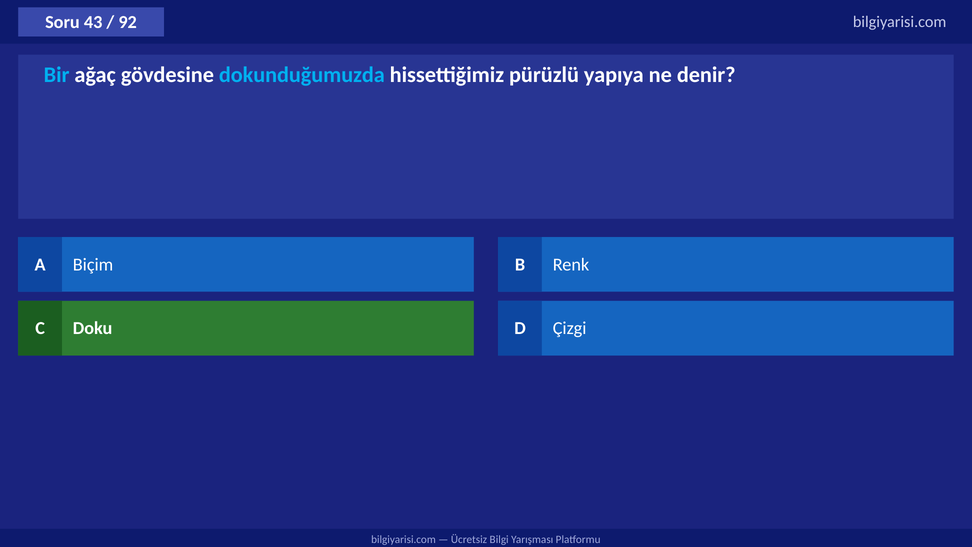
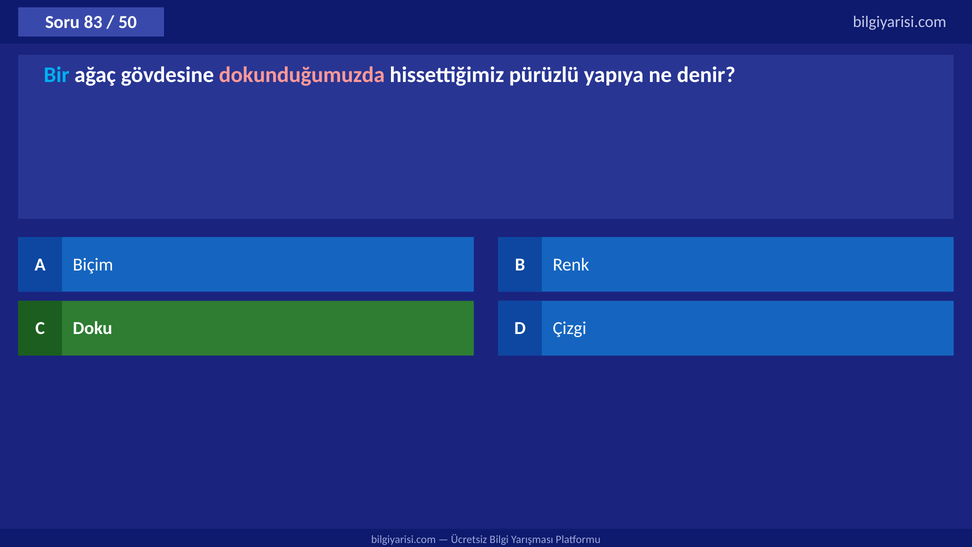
43: 43 -> 83
92: 92 -> 50
dokunduğumuzda colour: light blue -> pink
